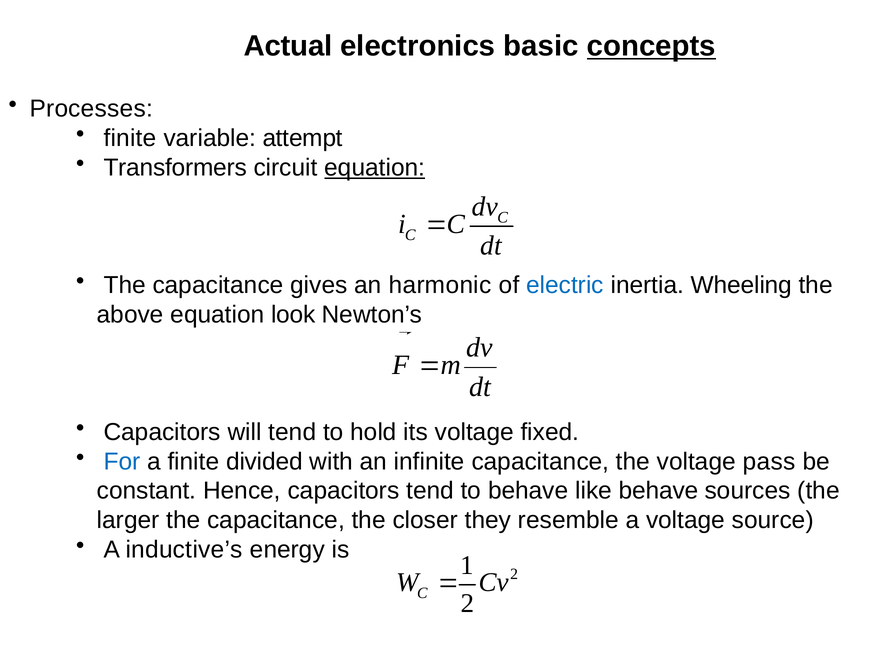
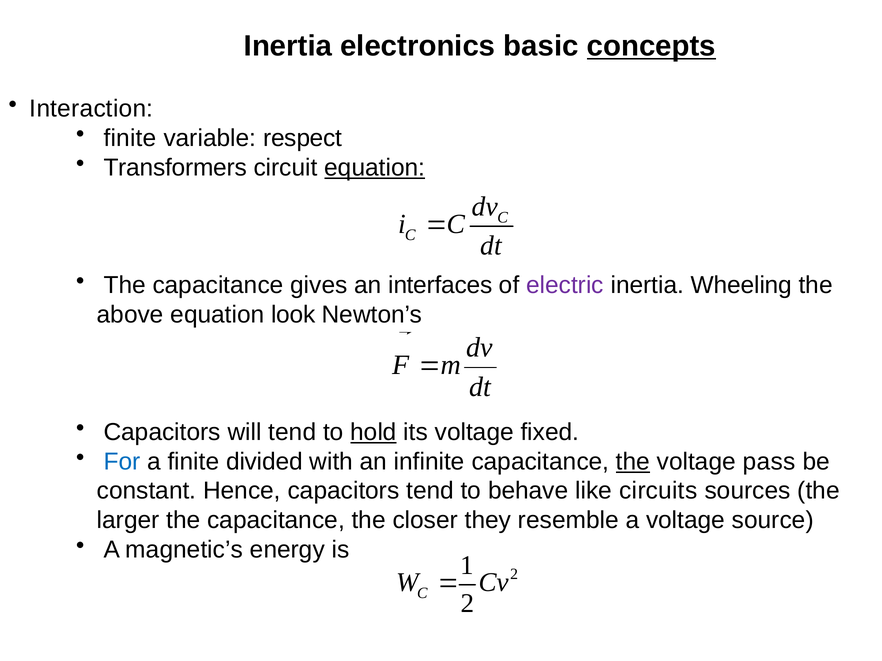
Actual at (288, 46): Actual -> Inertia
Processes: Processes -> Interaction
attempt: attempt -> respect
harmonic: harmonic -> interfaces
electric colour: blue -> purple
hold underline: none -> present
the at (633, 462) underline: none -> present
like behave: behave -> circuits
inductive’s: inductive’s -> magnetic’s
